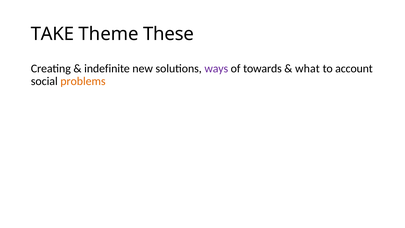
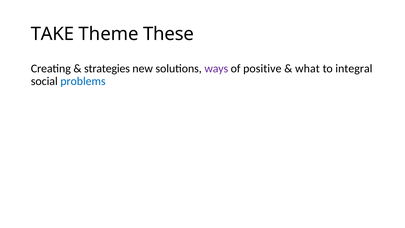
indefinite: indefinite -> strategies
towards: towards -> positive
account: account -> integral
problems colour: orange -> blue
